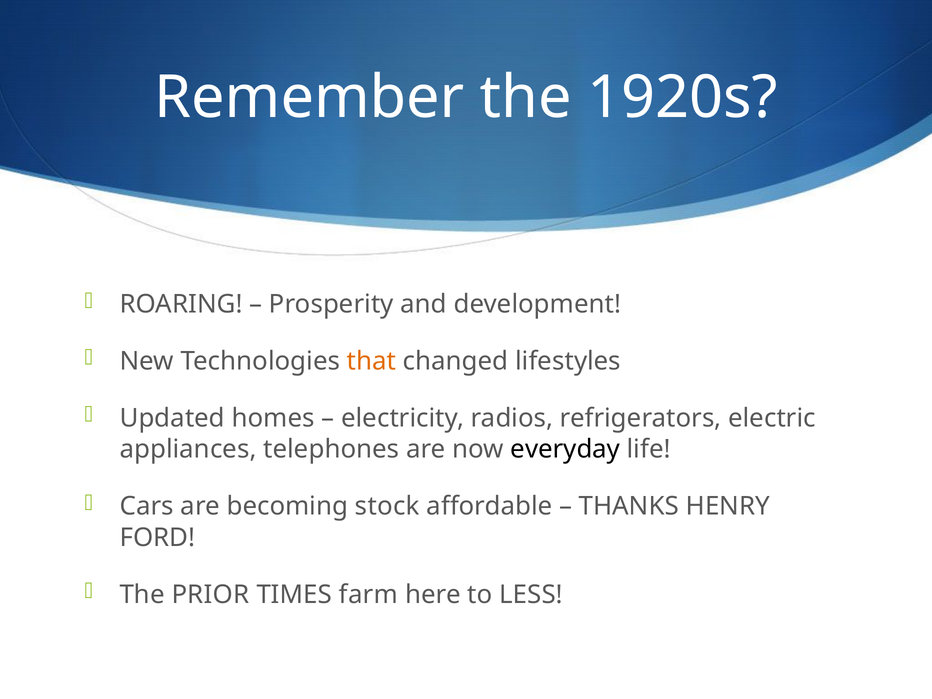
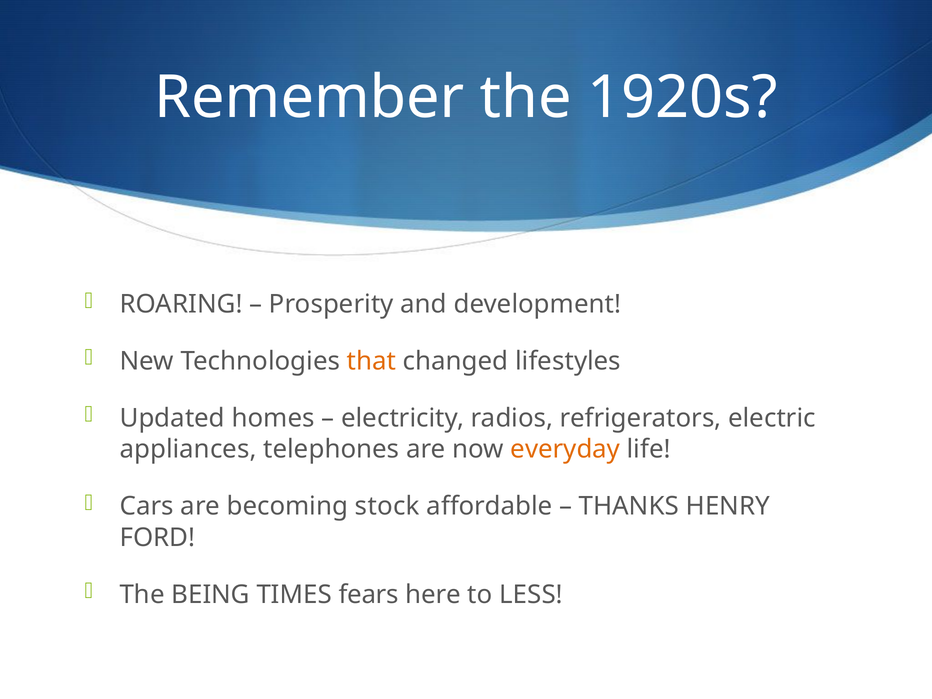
everyday colour: black -> orange
PRIOR: PRIOR -> BEING
farm: farm -> fears
